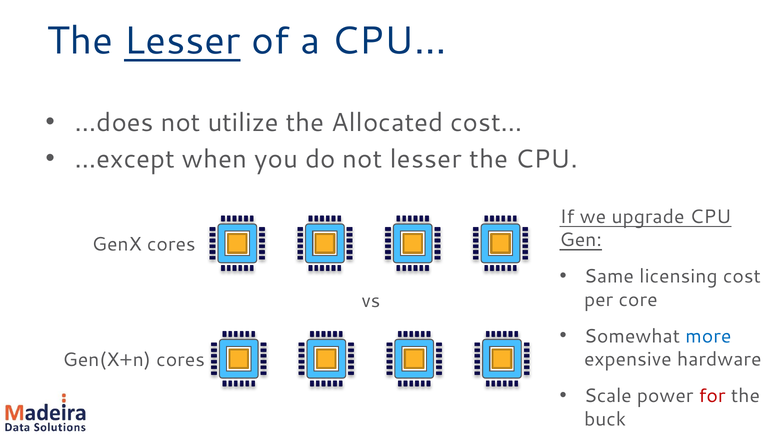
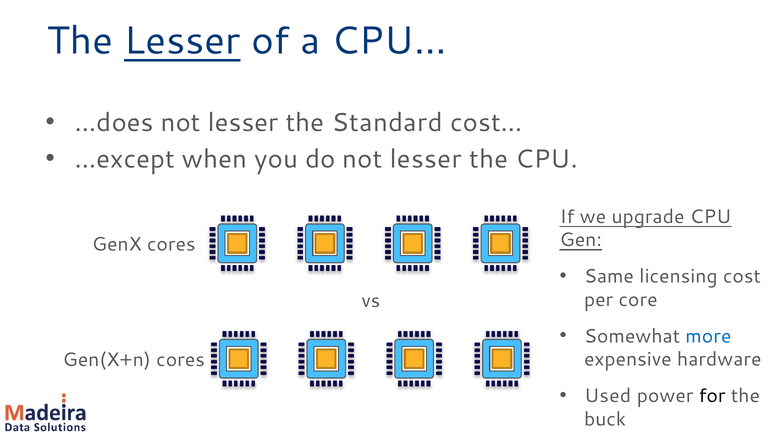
…does not utilize: utilize -> lesser
Allocated: Allocated -> Standard
Scale: Scale -> Used
for colour: red -> black
